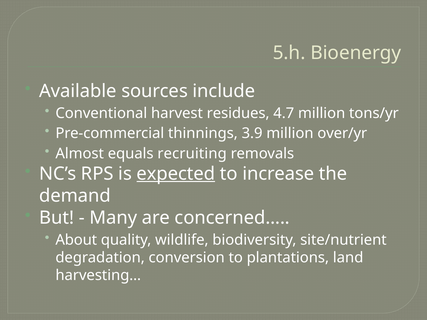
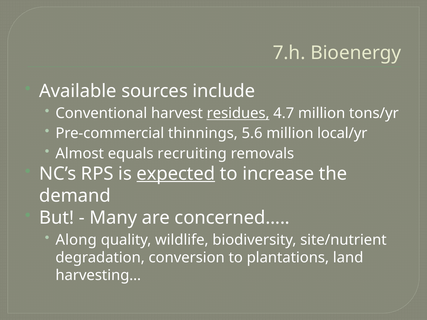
5.h: 5.h -> 7.h
residues underline: none -> present
3.9: 3.9 -> 5.6
over/yr: over/yr -> local/yr
About: About -> Along
